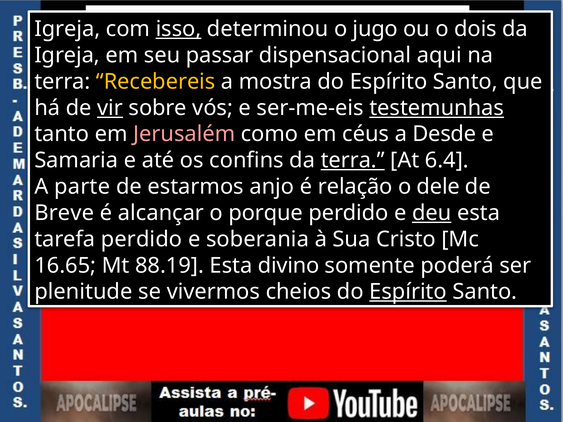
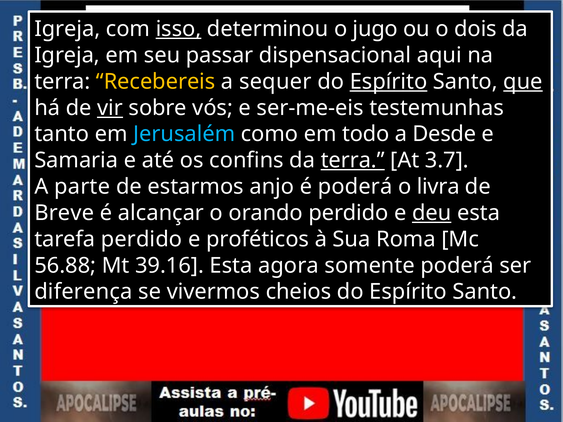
mostra: mostra -> sequer
Espírito at (389, 82) underline: none -> present
que underline: none -> present
testemunhas underline: present -> none
Jerusalém colour: pink -> light blue
céus: céus -> todo
6.4: 6.4 -> 3.7
é relação: relação -> poderá
dele: dele -> livra
porque: porque -> orando
soberania: soberania -> proféticos
Cristo: Cristo -> Roma
16.65: 16.65 -> 56.88
88.19: 88.19 -> 39.16
divino: divino -> agora
plenitude: plenitude -> diferença
Espírito at (408, 292) underline: present -> none
